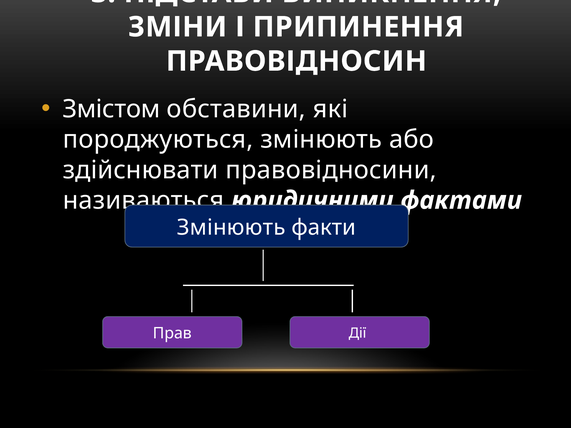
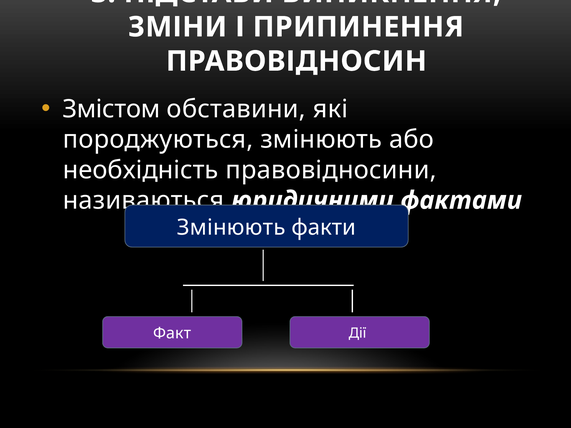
здійснювати: здійснювати -> необхідність
Прав: Прав -> Факт
